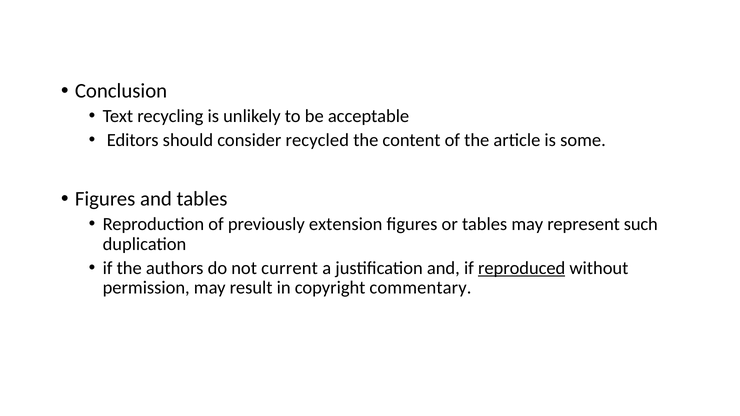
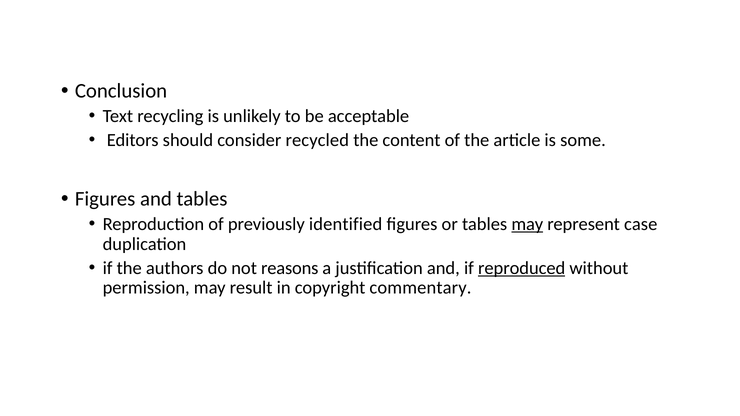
extension: extension -> identified
may at (527, 224) underline: none -> present
such: such -> case
current: current -> reasons
